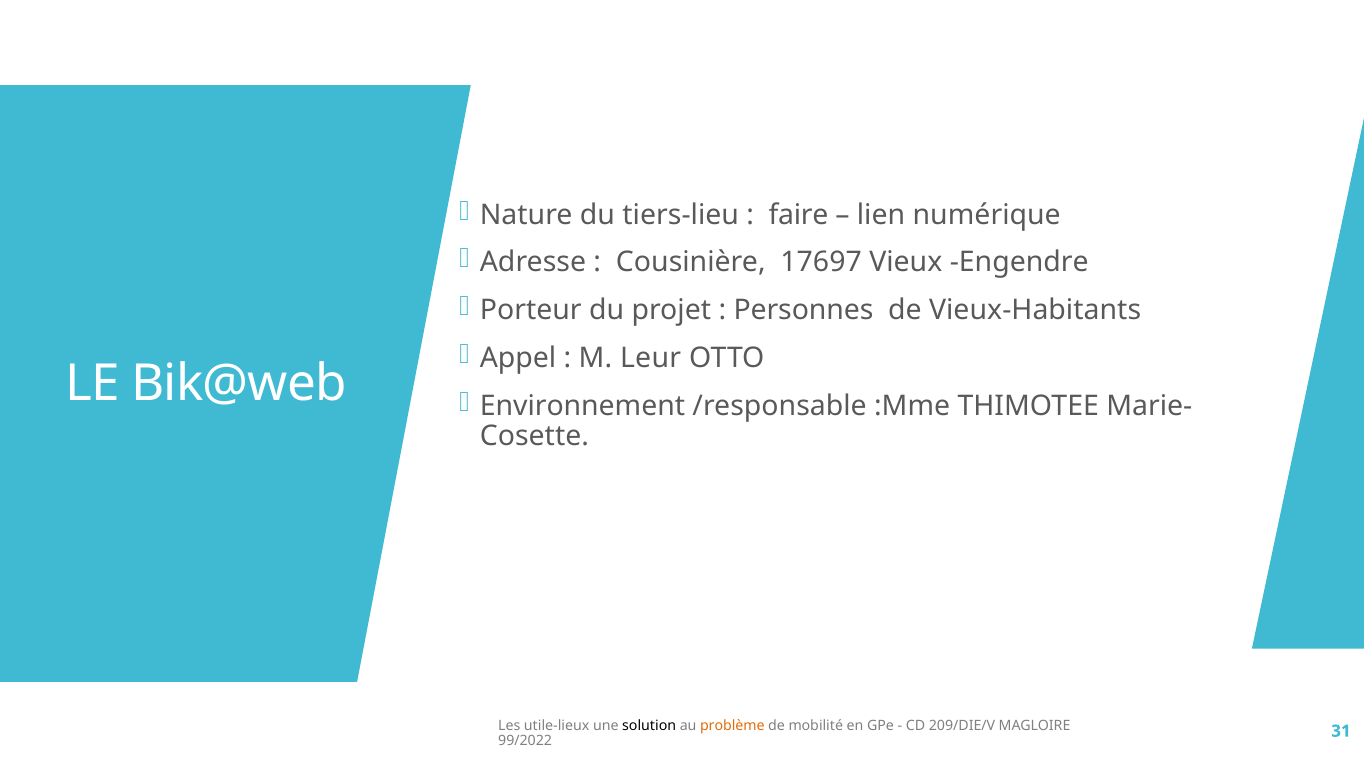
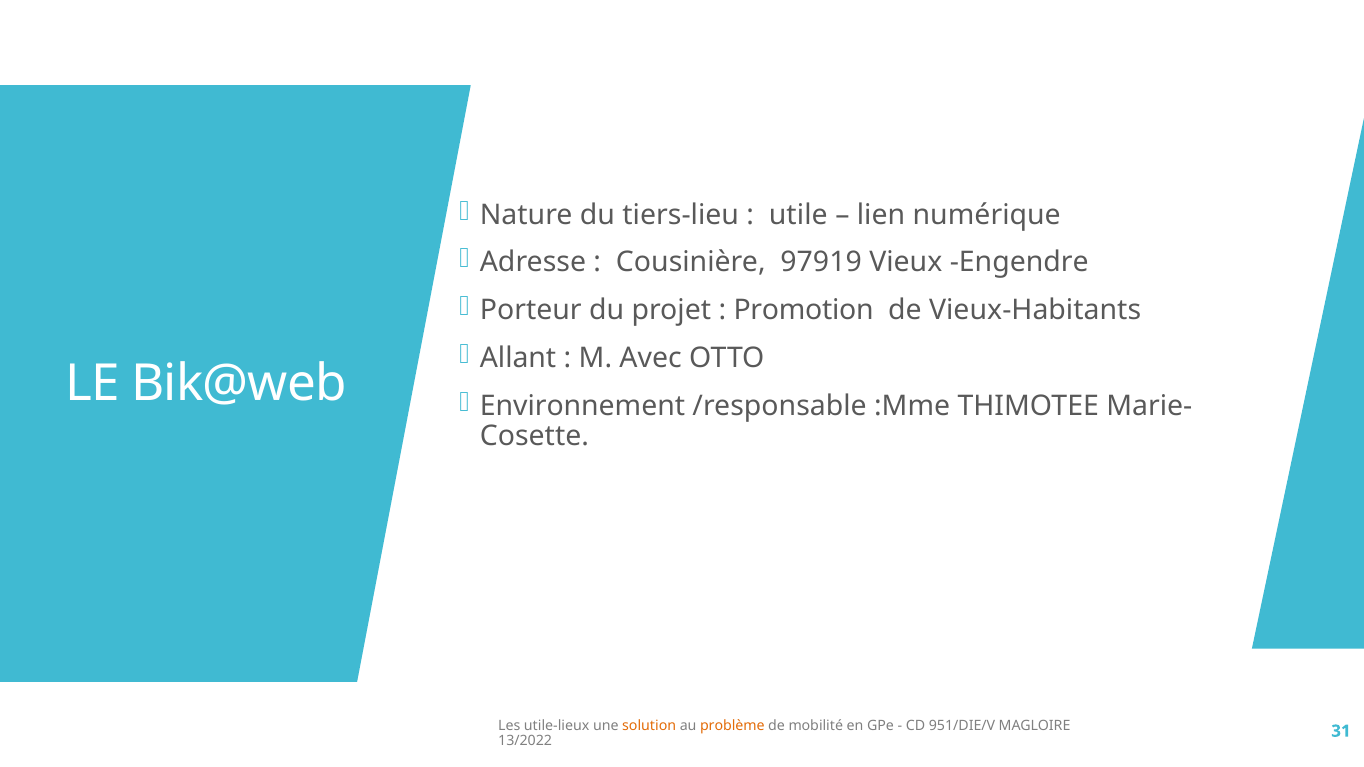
faire: faire -> utile
17697: 17697 -> 97919
Personnes: Personnes -> Promotion
Appel: Appel -> Allant
Leur: Leur -> Avec
solution colour: black -> orange
209/DIE/V: 209/DIE/V -> 951/DIE/V
99/2022: 99/2022 -> 13/2022
